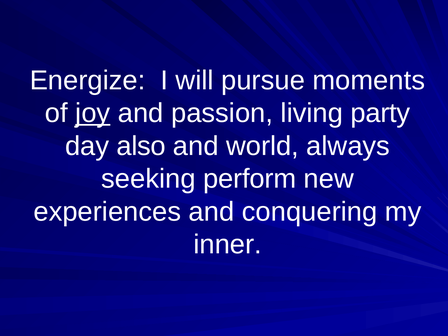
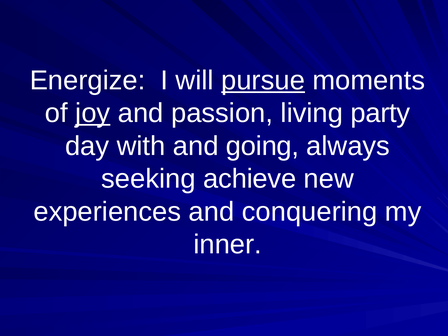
pursue underline: none -> present
also: also -> with
world: world -> going
perform: perform -> achieve
